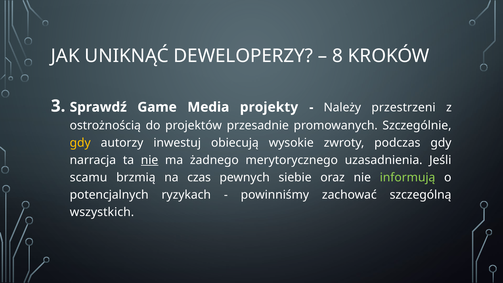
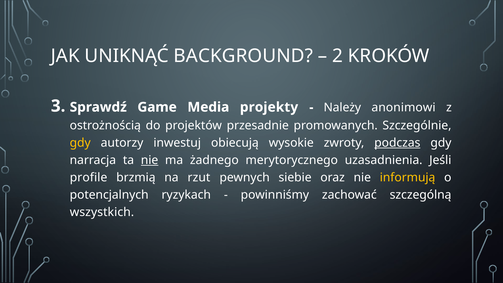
DEWELOPERZY: DEWELOPERZY -> BACKGROUND
8: 8 -> 2
przestrzeni: przestrzeni -> anonimowi
podczas underline: none -> present
scamu: scamu -> profile
czas: czas -> rzut
informują colour: light green -> yellow
